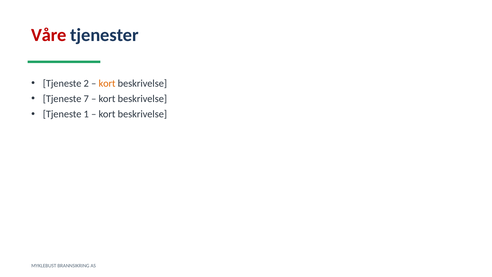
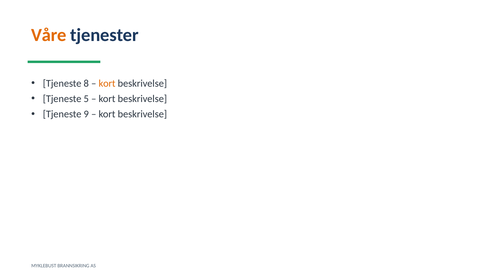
Våre colour: red -> orange
2: 2 -> 8
7: 7 -> 5
1: 1 -> 9
